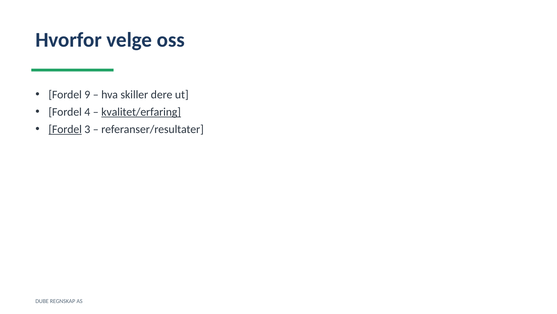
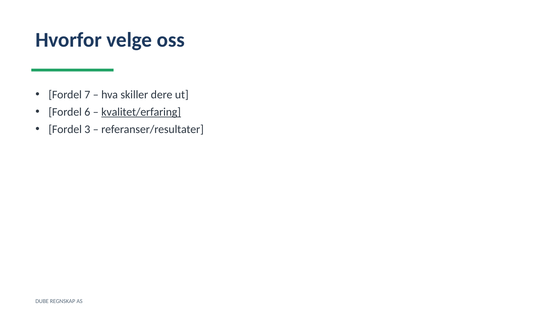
9: 9 -> 7
4: 4 -> 6
Fordel at (65, 129) underline: present -> none
